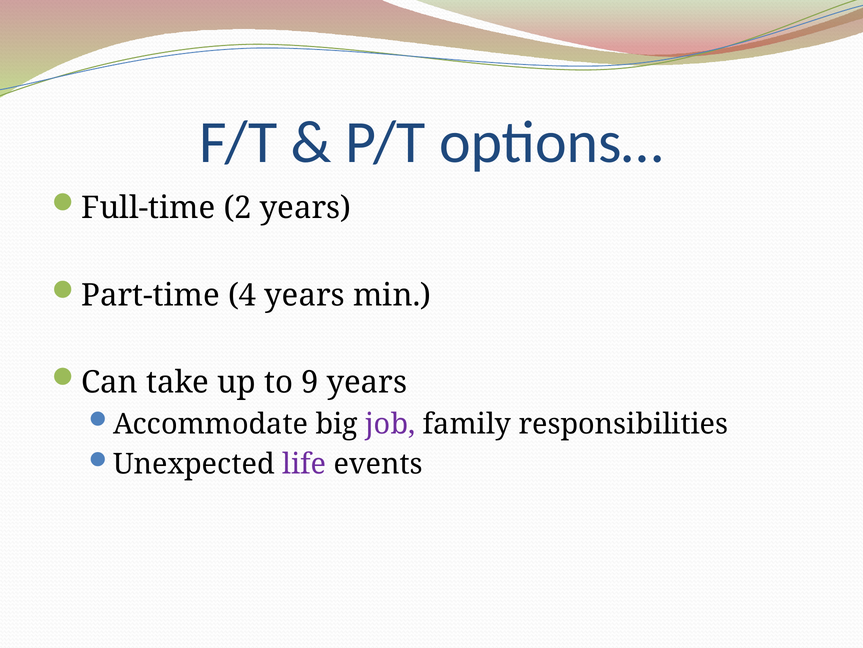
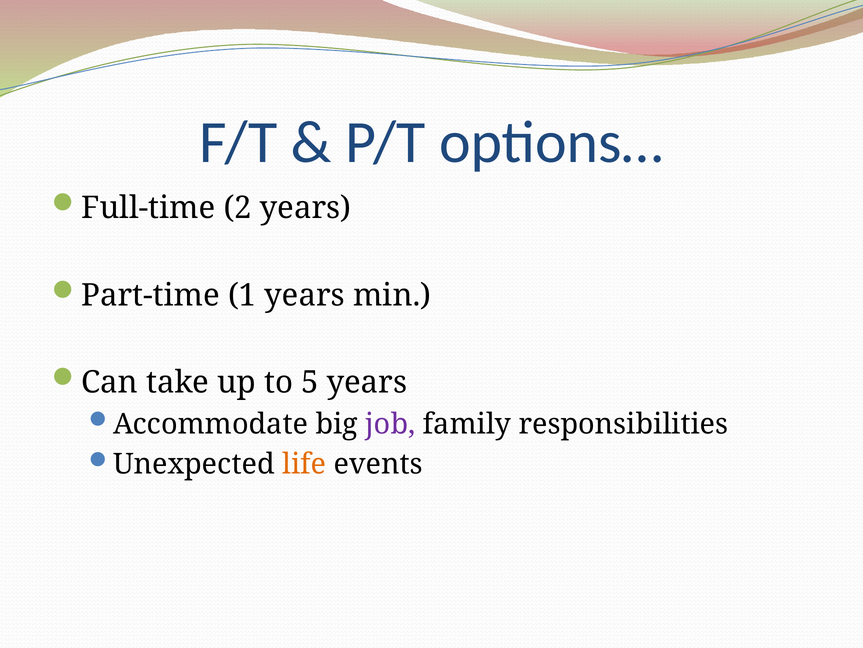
4: 4 -> 1
9: 9 -> 5
life colour: purple -> orange
